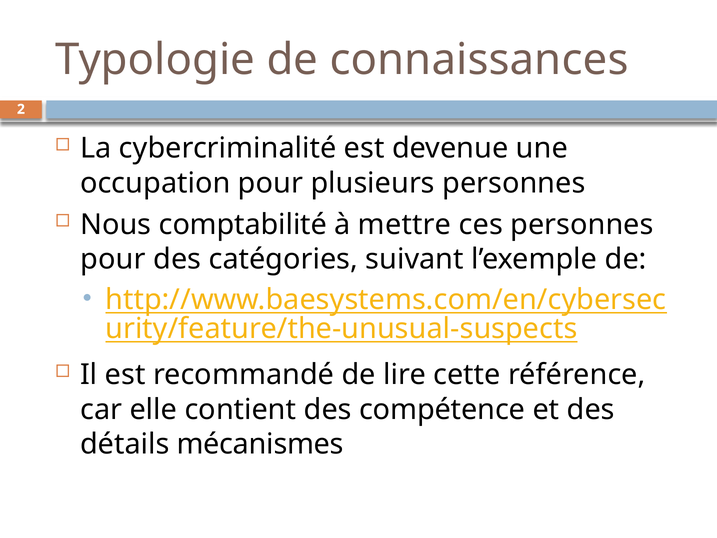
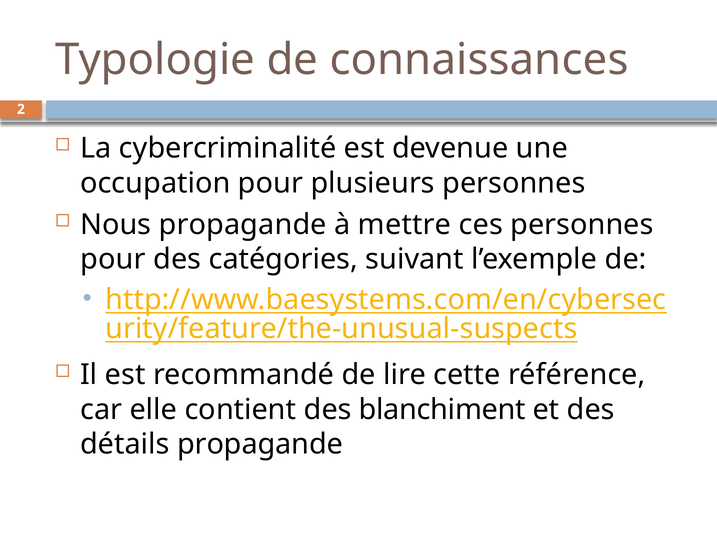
Nous comptabilité: comptabilité -> propagande
compétence: compétence -> blanchiment
détails mécanismes: mécanismes -> propagande
